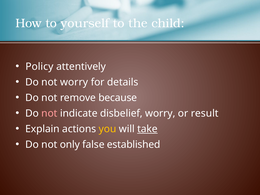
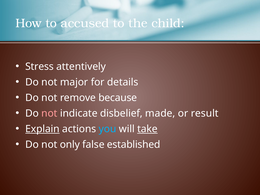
yourself: yourself -> accused
Policy: Policy -> Stress
not worry: worry -> major
disbelief worry: worry -> made
Explain underline: none -> present
you colour: yellow -> light blue
